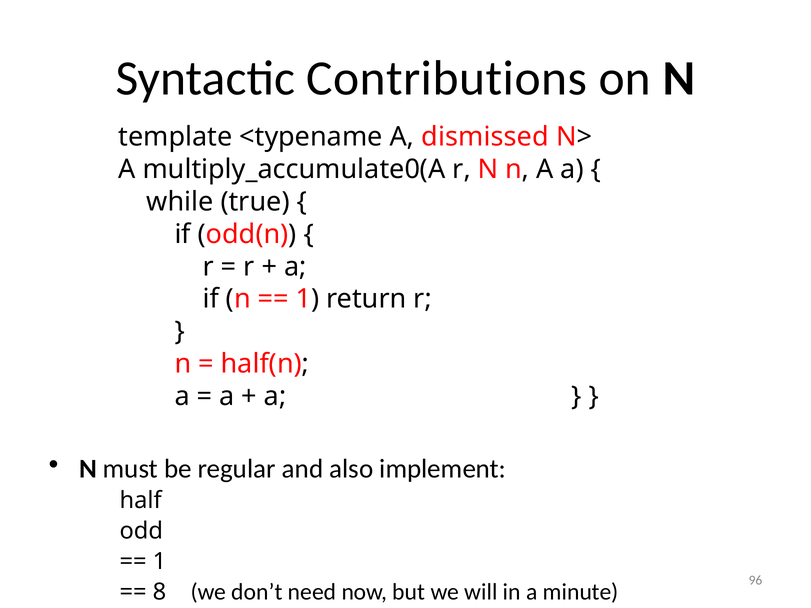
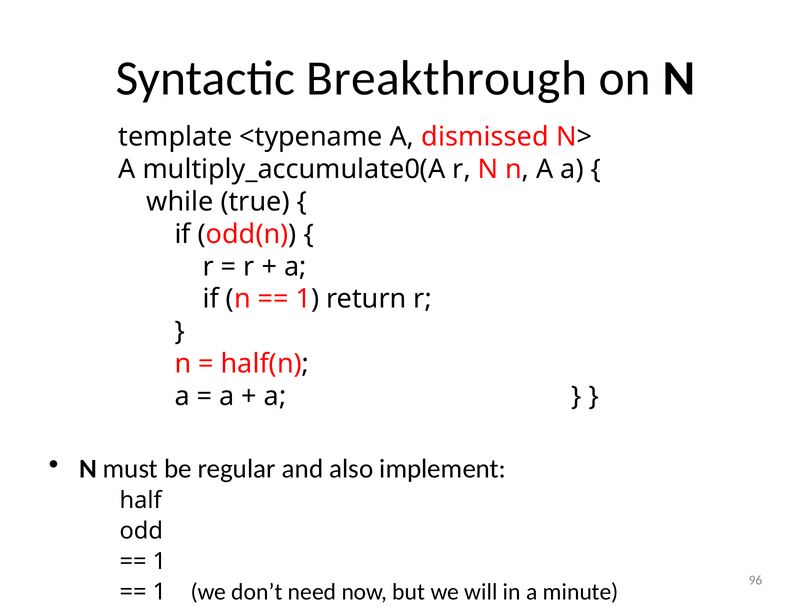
Contributions: Contributions -> Breakthrough
8 at (159, 592): 8 -> 1
